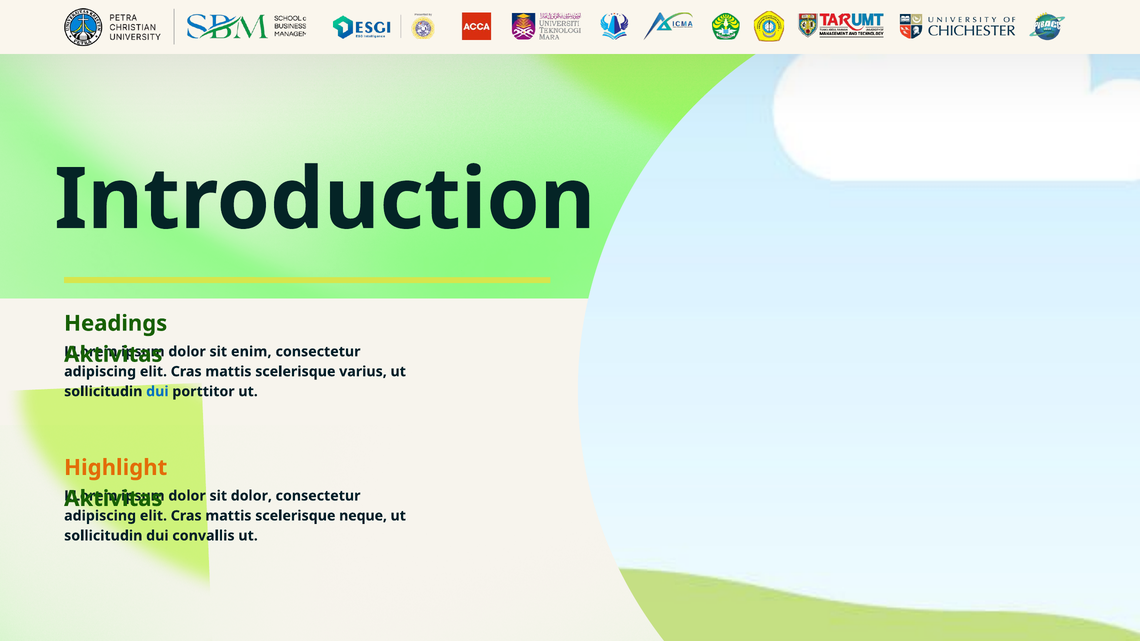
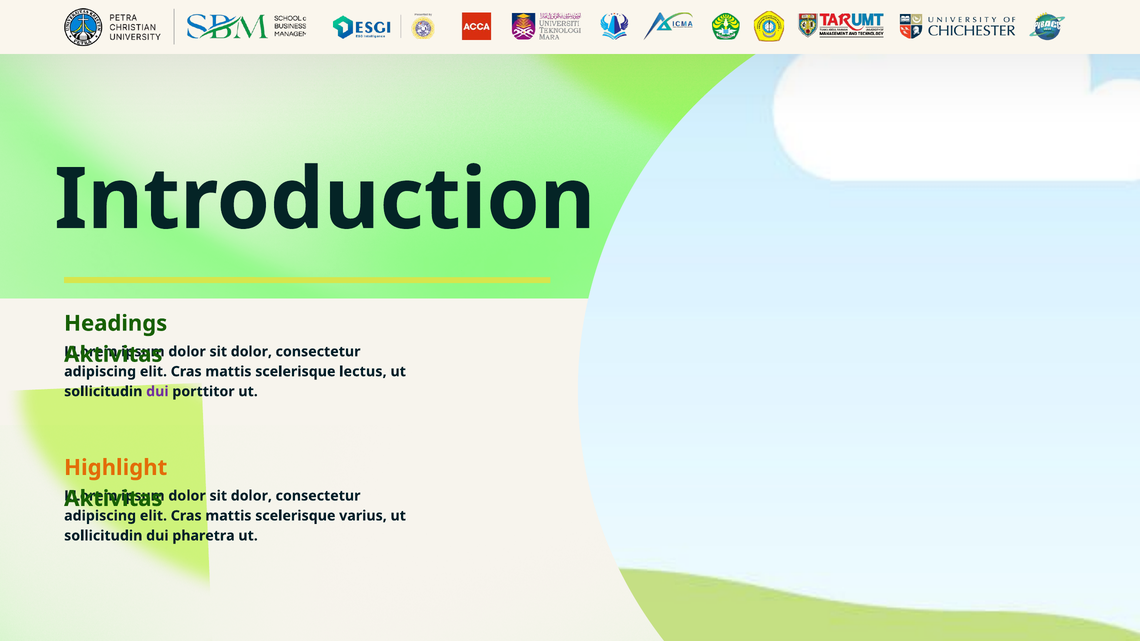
enim at (251, 352): enim -> dolor
varius: varius -> lectus
dui at (157, 392) colour: blue -> purple
neque: neque -> varius
convallis: convallis -> pharetra
